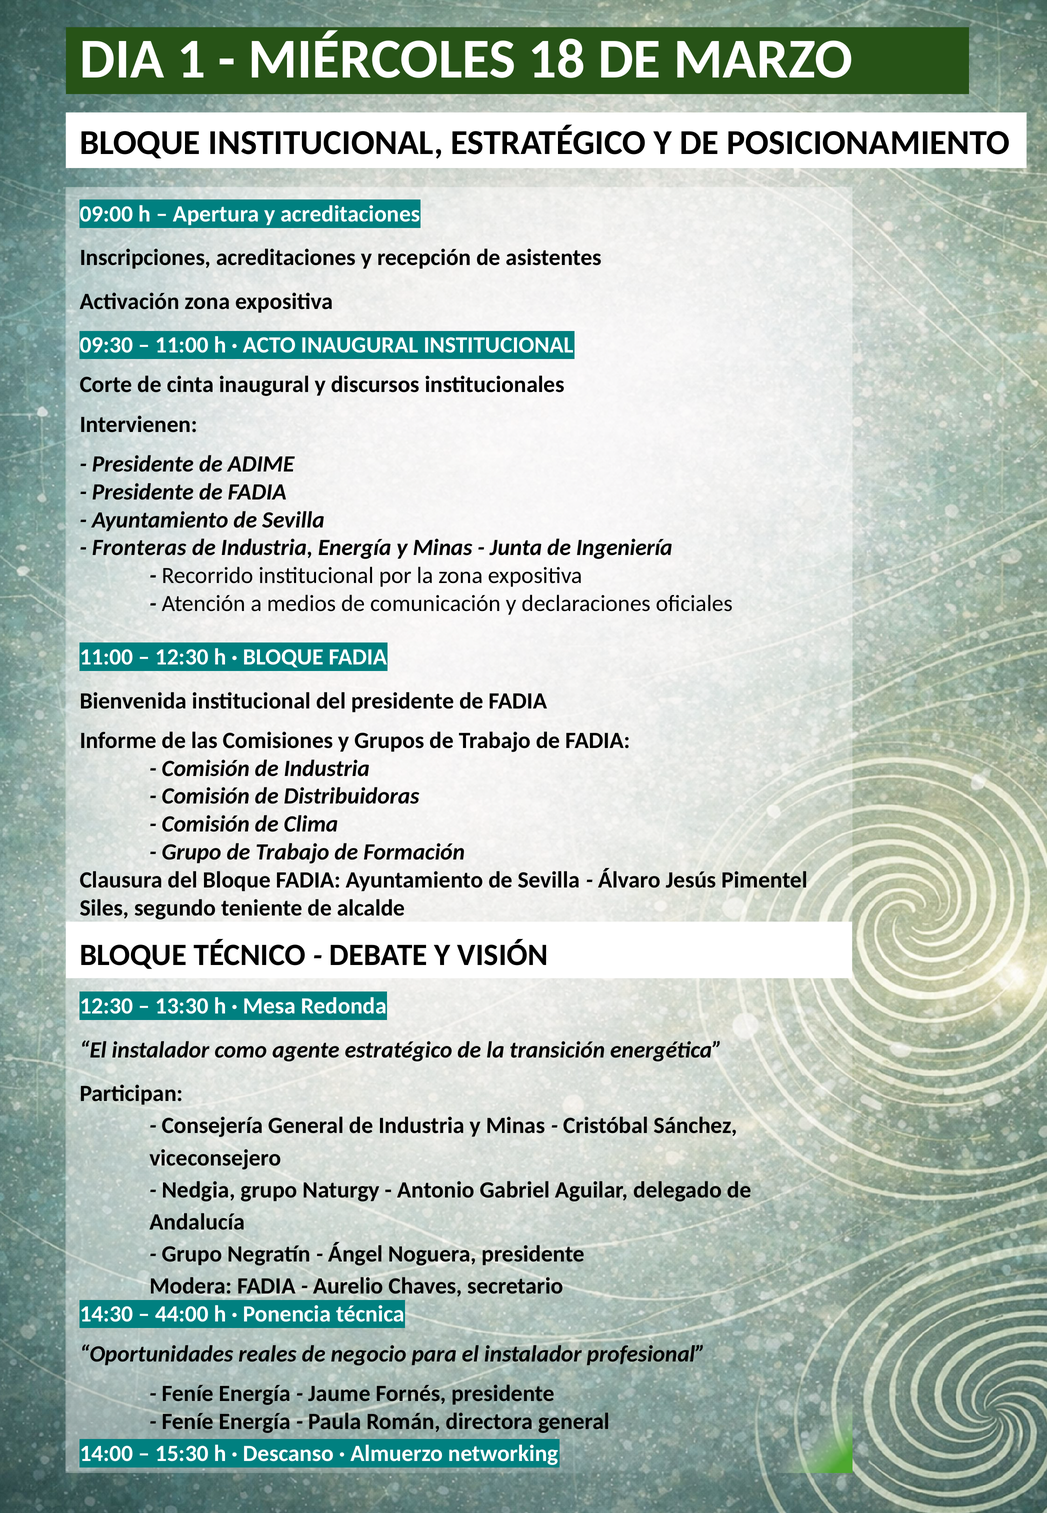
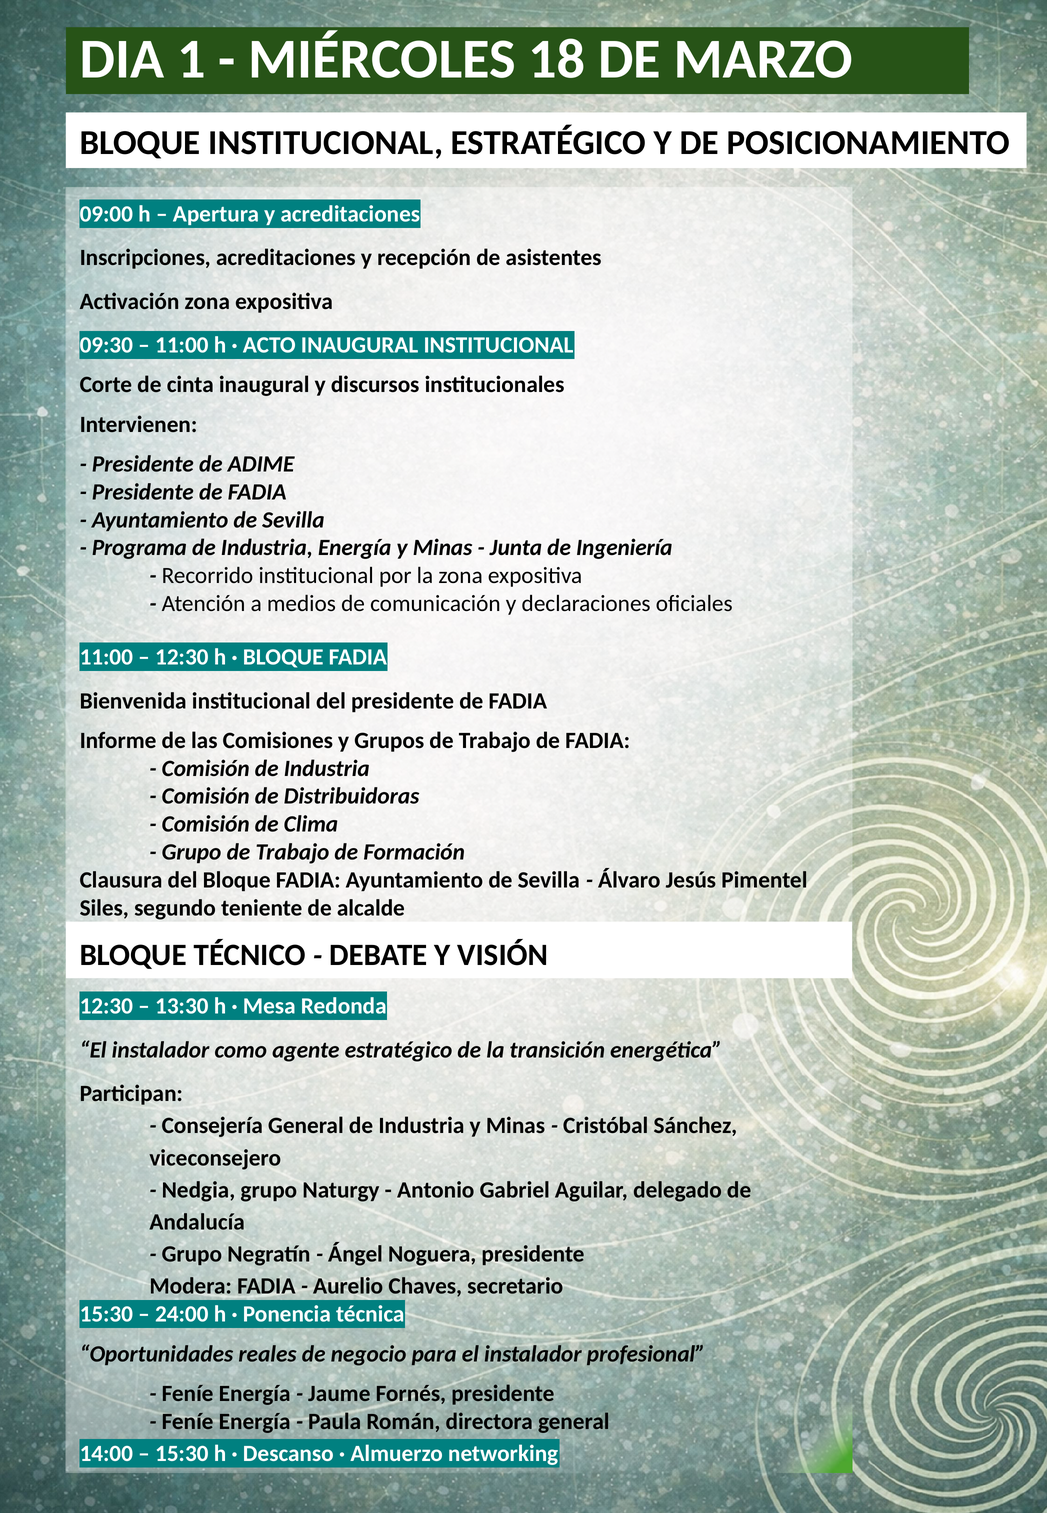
Fronteras: Fronteras -> Programa
14:30 at (106, 1314): 14:30 -> 15:30
44:00: 44:00 -> 24:00
